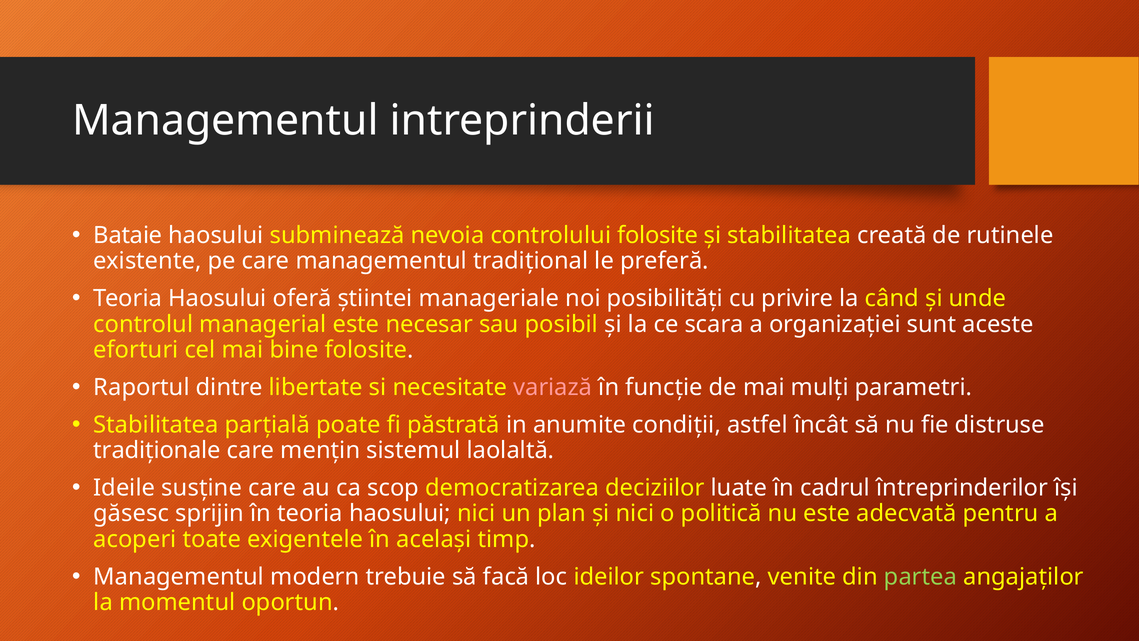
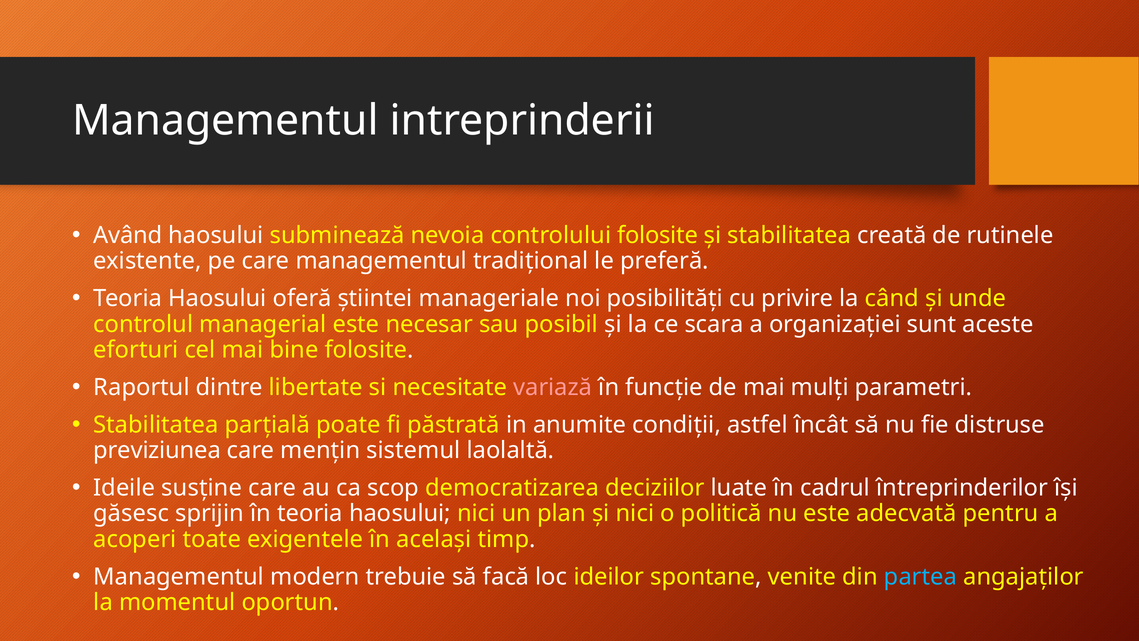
Bataie: Bataie -> Având
tradiționale: tradiționale -> previziunea
partea colour: light green -> light blue
